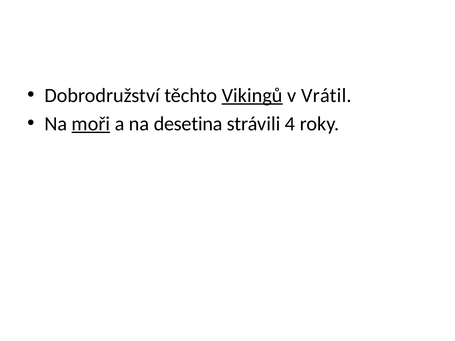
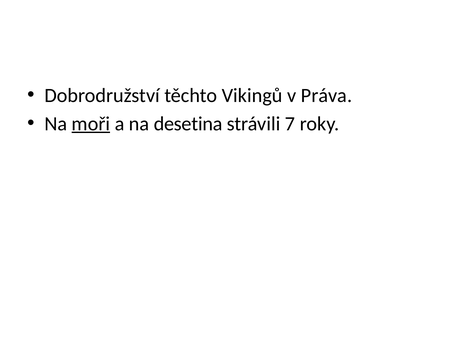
Vikingů underline: present -> none
Vrátil: Vrátil -> Práva
4: 4 -> 7
